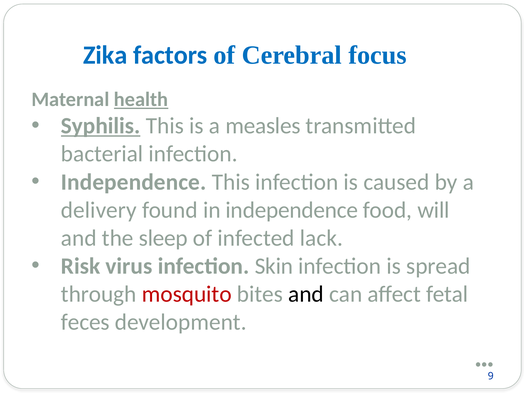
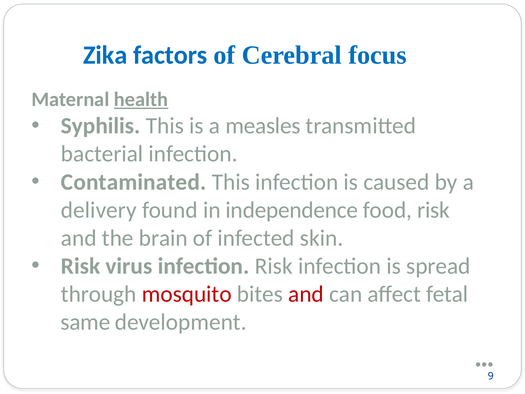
Syphilis underline: present -> none
Independence at (134, 182): Independence -> Contaminated
food will: will -> risk
sleep: sleep -> brain
lack: lack -> skin
infection Skin: Skin -> Risk
and at (306, 294) colour: black -> red
feces: feces -> same
